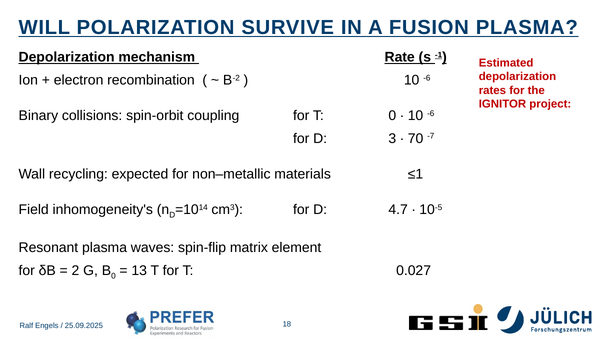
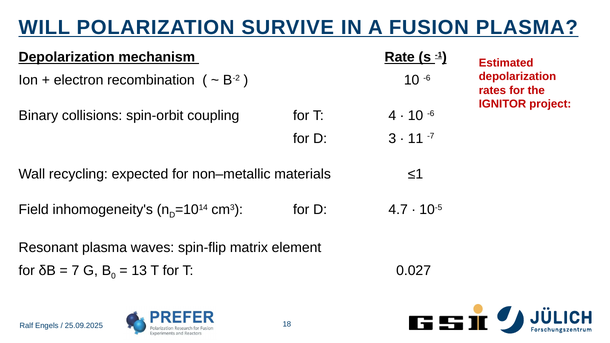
T 0: 0 -> 4
70: 70 -> 11
2: 2 -> 7
